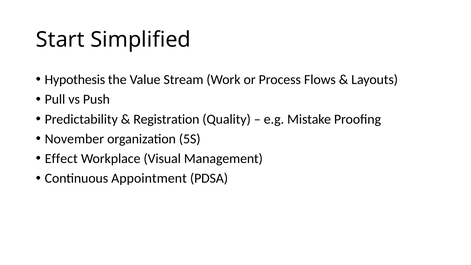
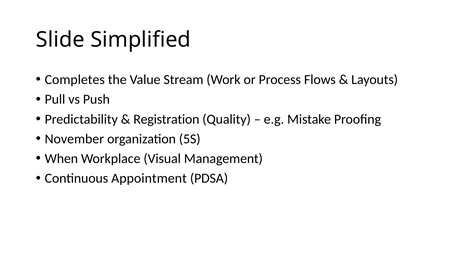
Start: Start -> Slide
Hypothesis: Hypothesis -> Completes
Effect: Effect -> When
